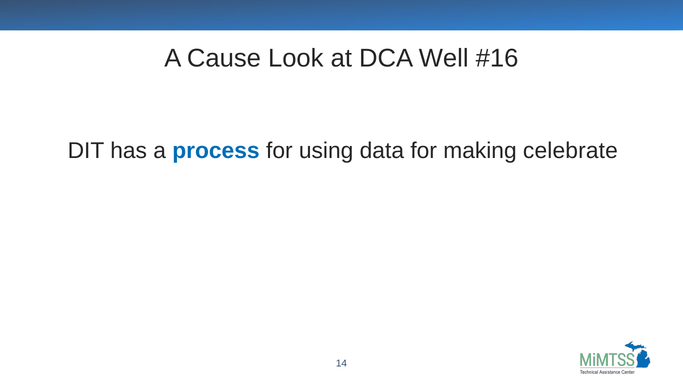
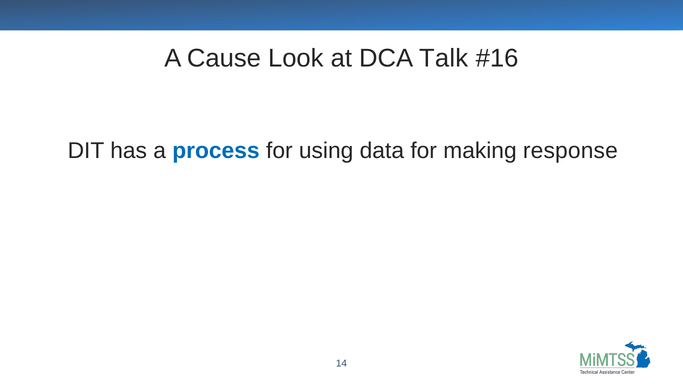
Well: Well -> Talk
celebrate: celebrate -> response
